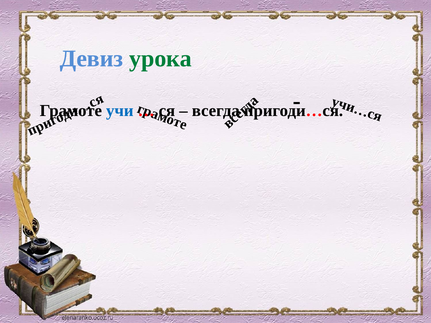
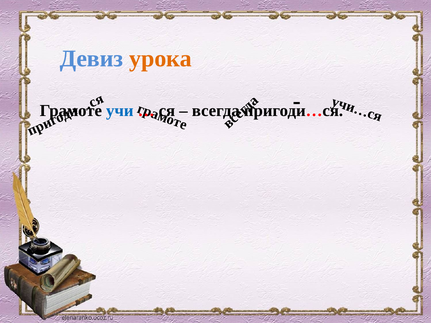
урока colour: green -> orange
